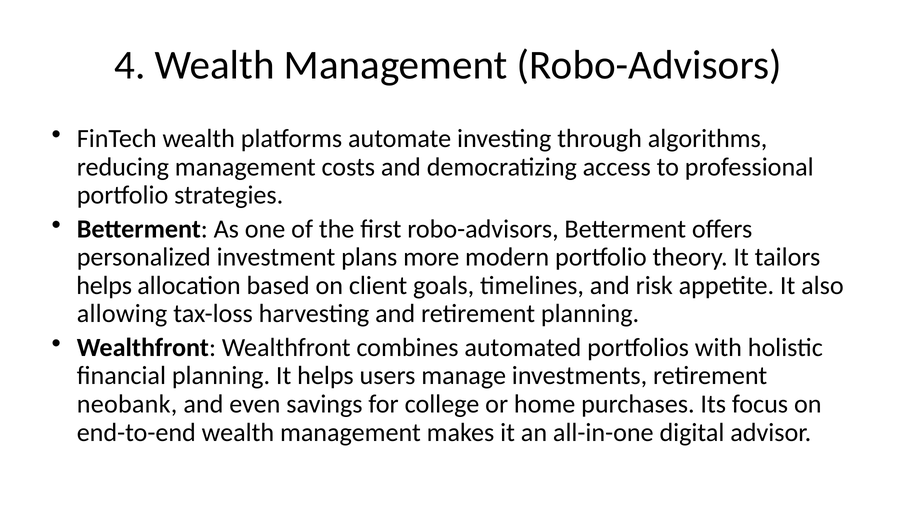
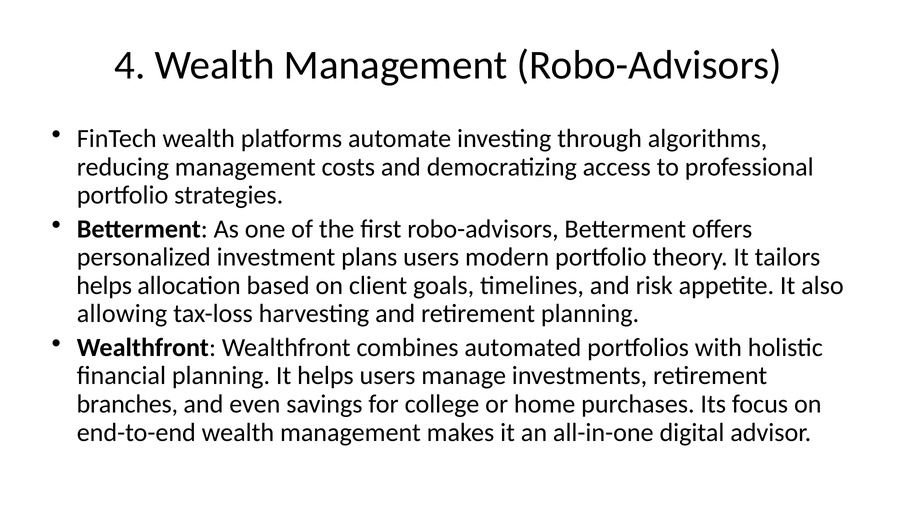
plans more: more -> users
neobank: neobank -> branches
